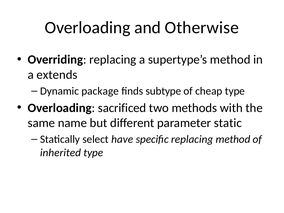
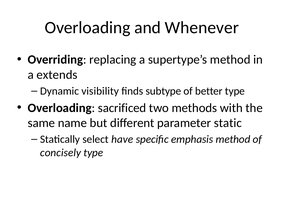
Otherwise: Otherwise -> Whenever
package: package -> visibility
cheap: cheap -> better
specific replacing: replacing -> emphasis
inherited: inherited -> concisely
